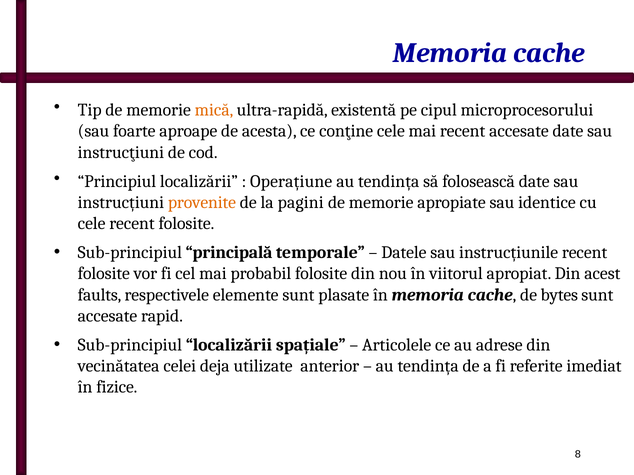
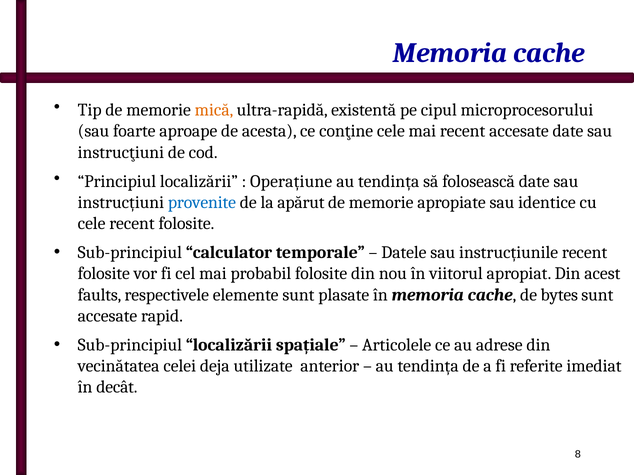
provenite colour: orange -> blue
pagini: pagini -> apărut
principală: principală -> calculator
fizice: fizice -> decât
